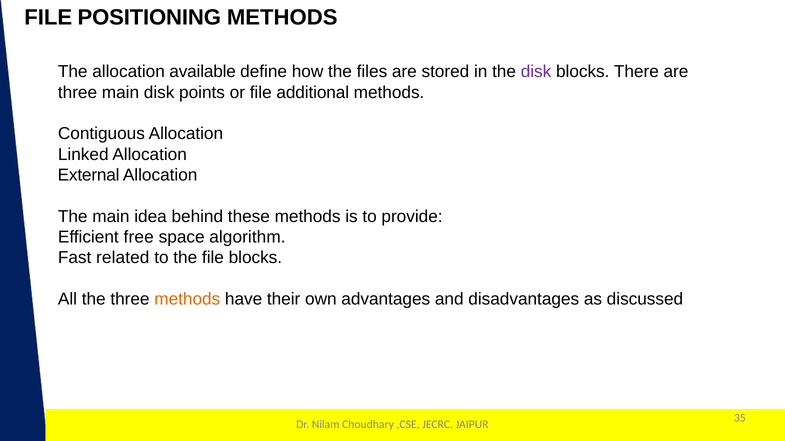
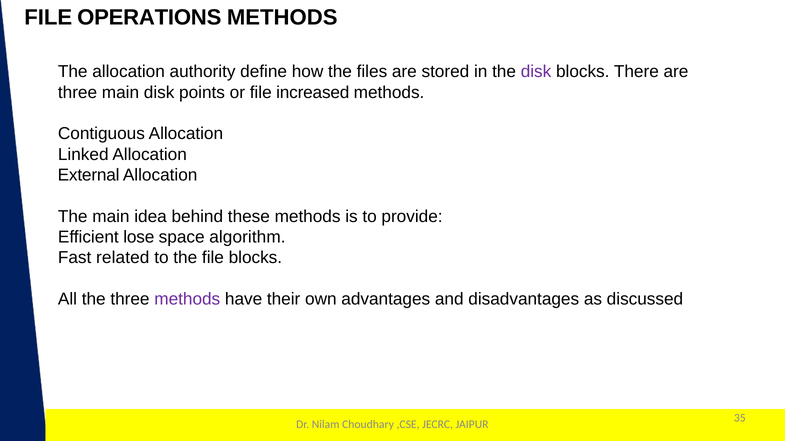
POSITIONING: POSITIONING -> OPERATIONS
available: available -> authority
additional: additional -> increased
free: free -> lose
methods at (187, 299) colour: orange -> purple
